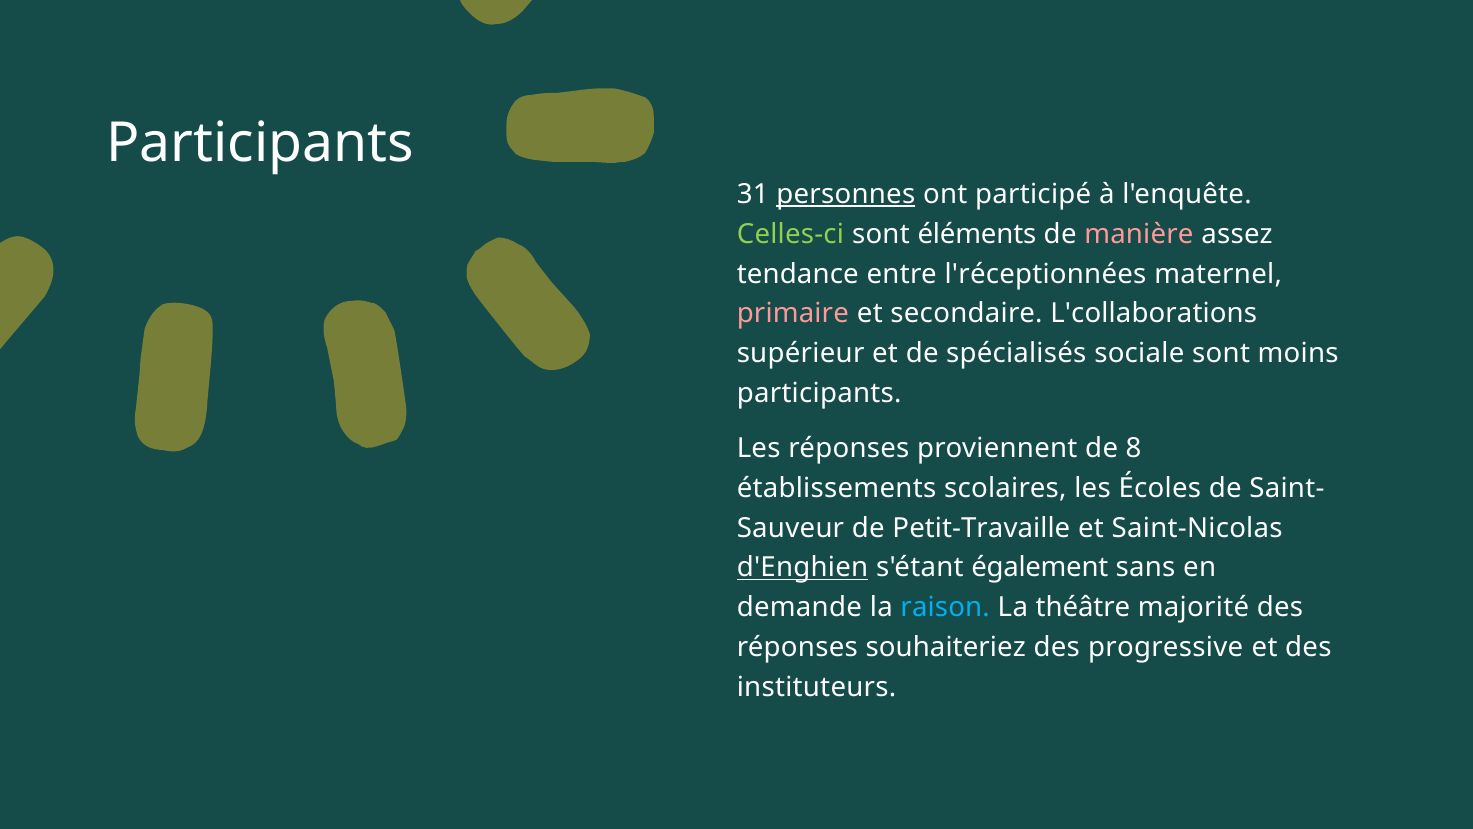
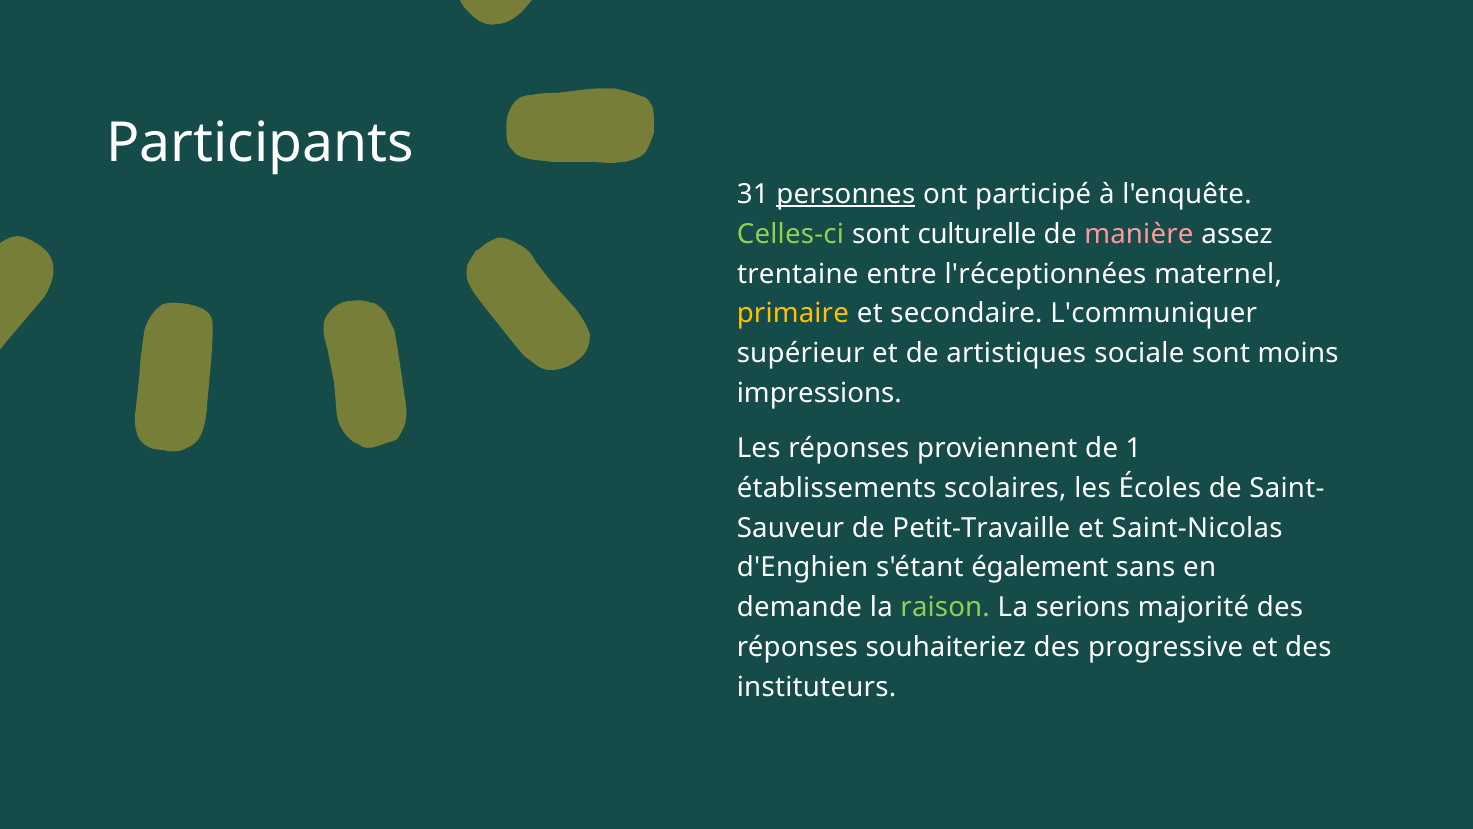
éléments: éléments -> culturelle
tendance: tendance -> trentaine
primaire colour: pink -> yellow
L'collaborations: L'collaborations -> L'communiquer
spécialisés: spécialisés -> artistiques
participants at (819, 393): participants -> impressions
8: 8 -> 1
d'Enghien underline: present -> none
raison colour: light blue -> light green
théâtre: théâtre -> serions
